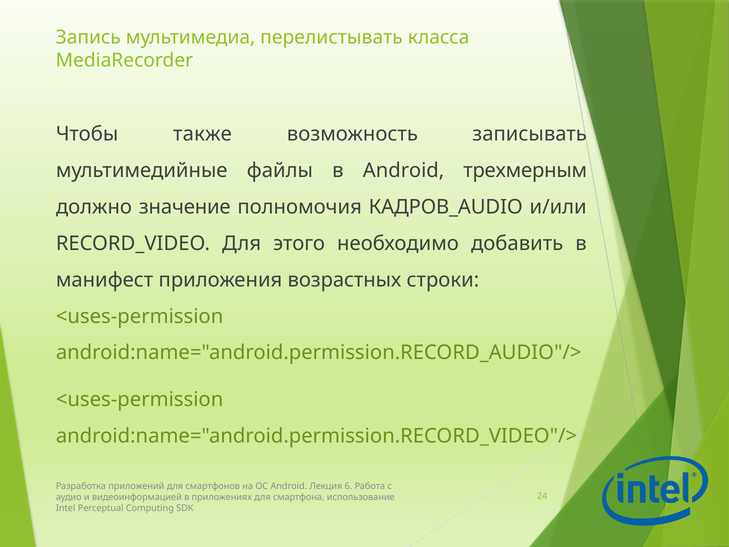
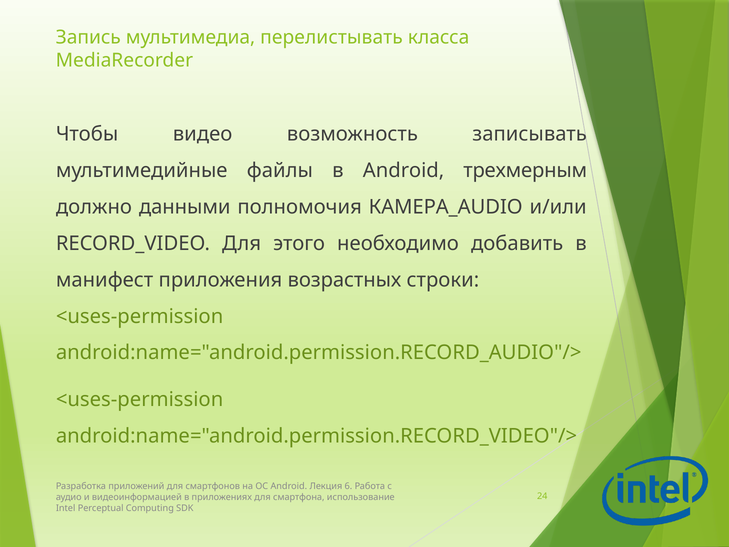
также: также -> видео
значение: значение -> данными
КАДРОВ_AUDIO: КАДРОВ_AUDIO -> КАМЕРА_AUDIO
